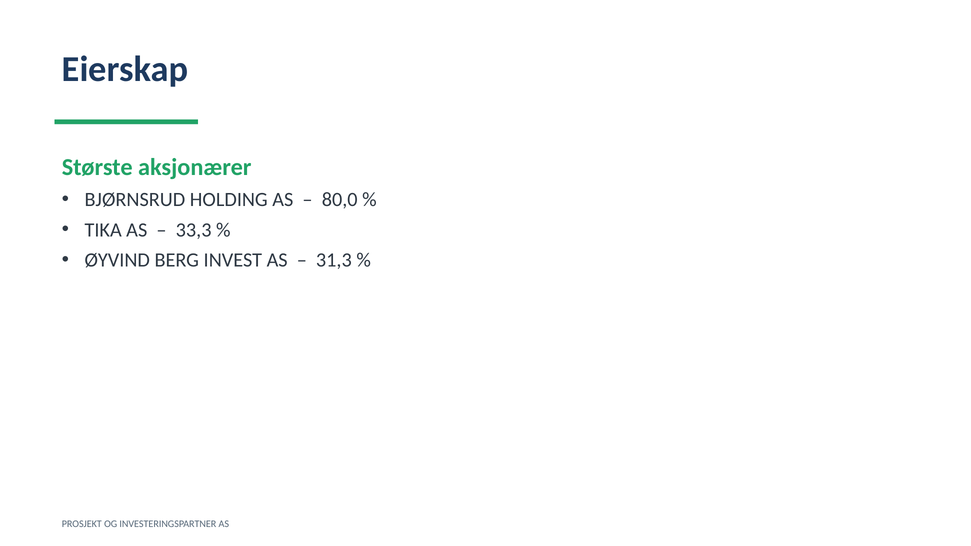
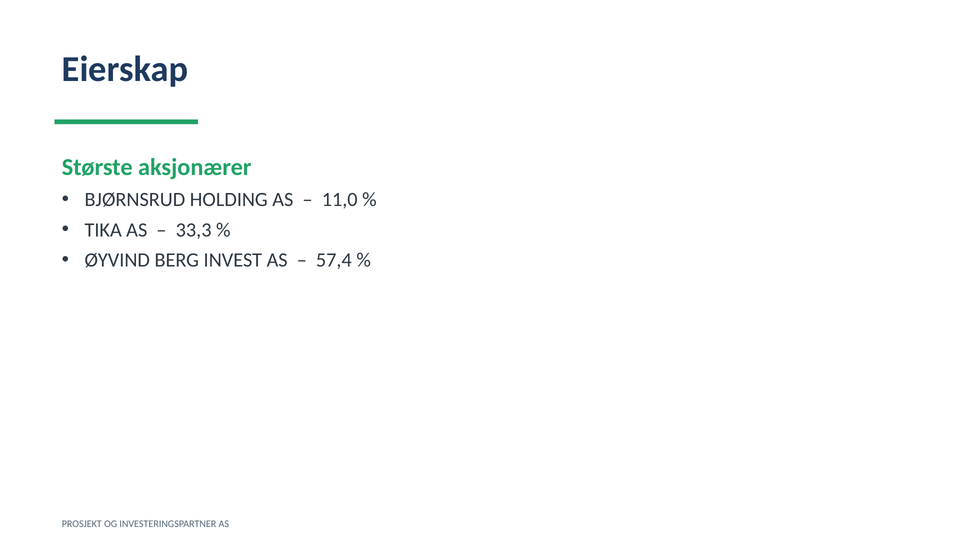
80,0: 80,0 -> 11,0
31,3: 31,3 -> 57,4
